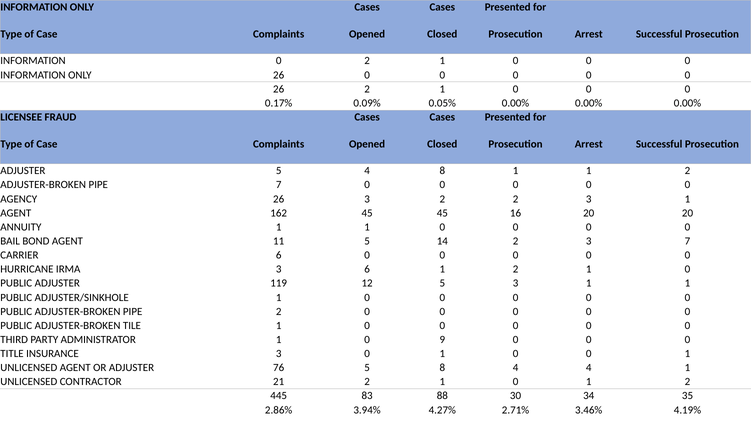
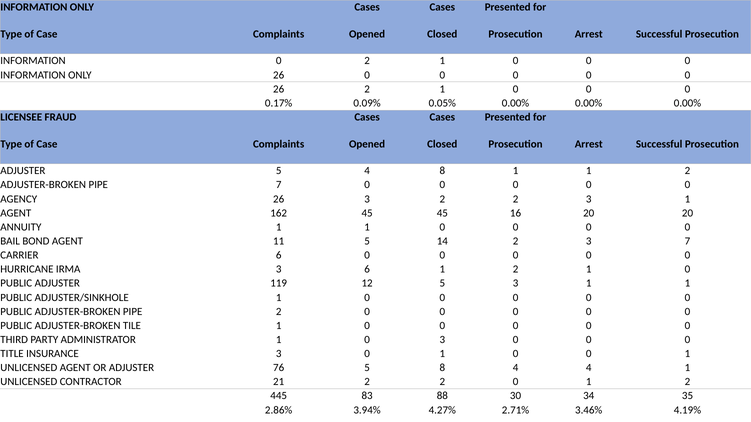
0 9: 9 -> 3
21 2 1: 1 -> 2
